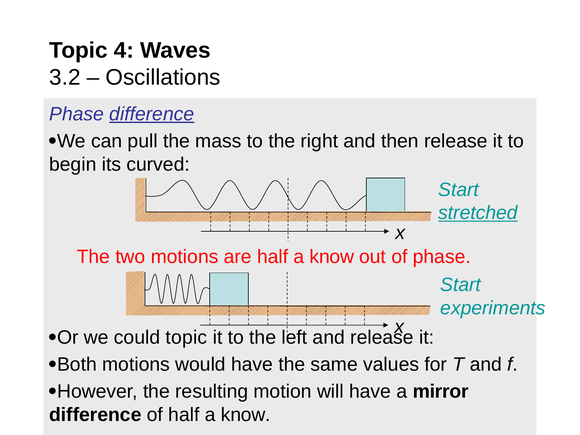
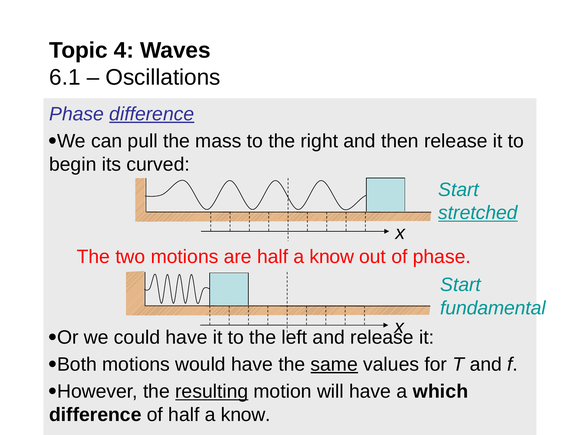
3.2: 3.2 -> 6.1
experiments: experiments -> fundamental
could topic: topic -> have
same underline: none -> present
resulting underline: none -> present
mirror: mirror -> which
